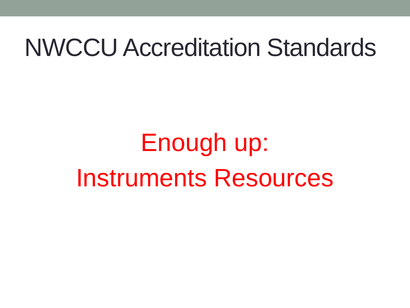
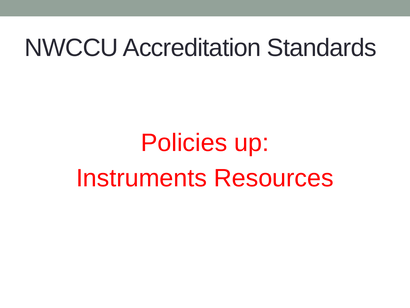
Enough: Enough -> Policies
